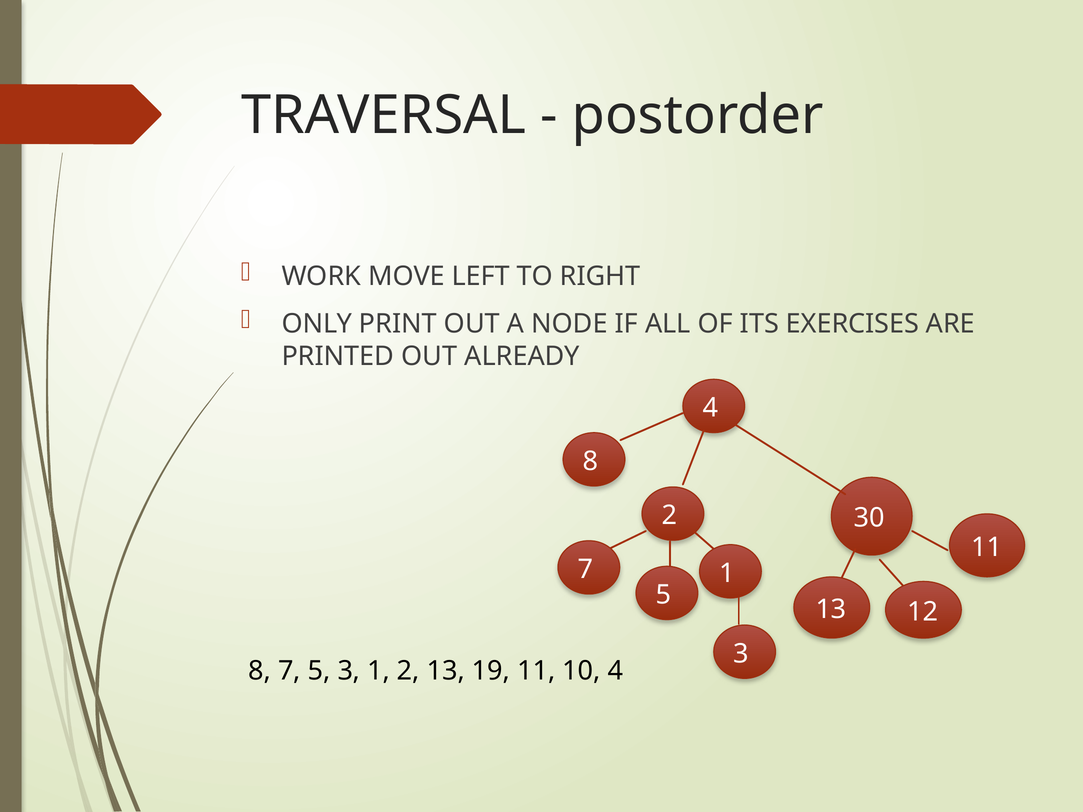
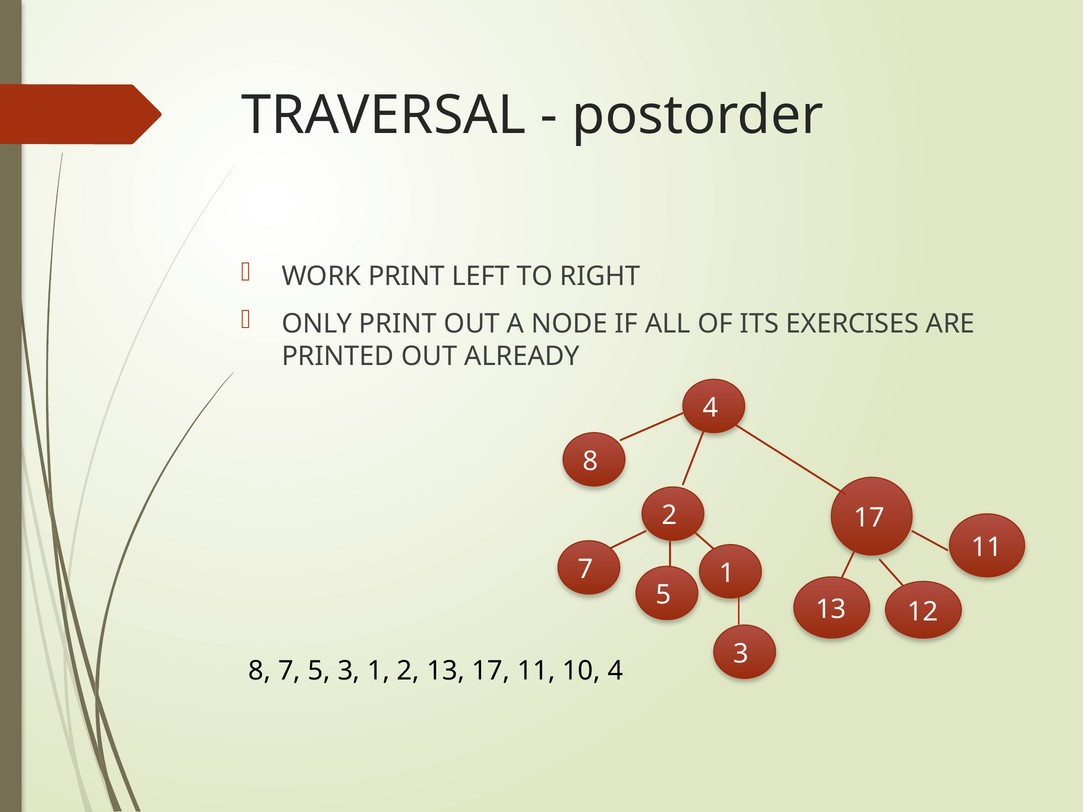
WORK MOVE: MOVE -> PRINT
2 30: 30 -> 17
13 19: 19 -> 17
